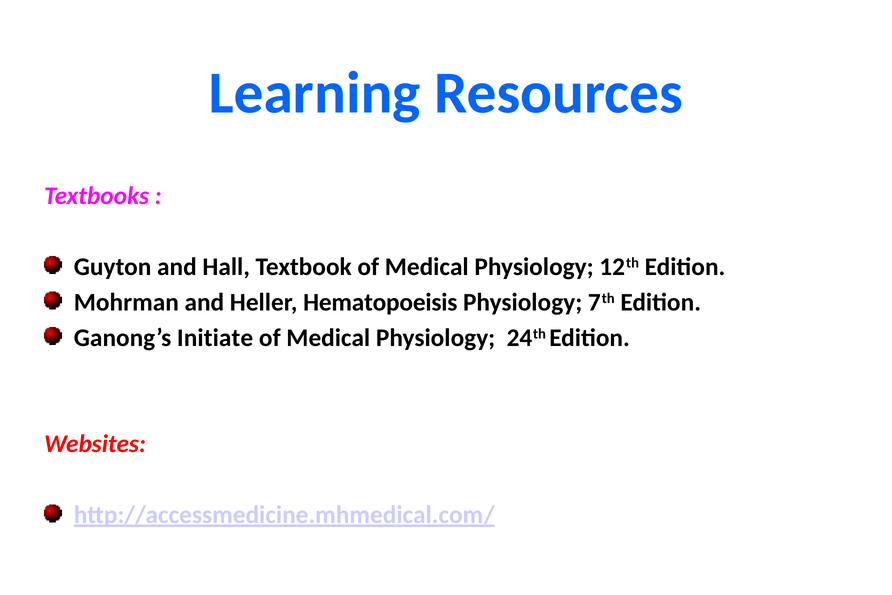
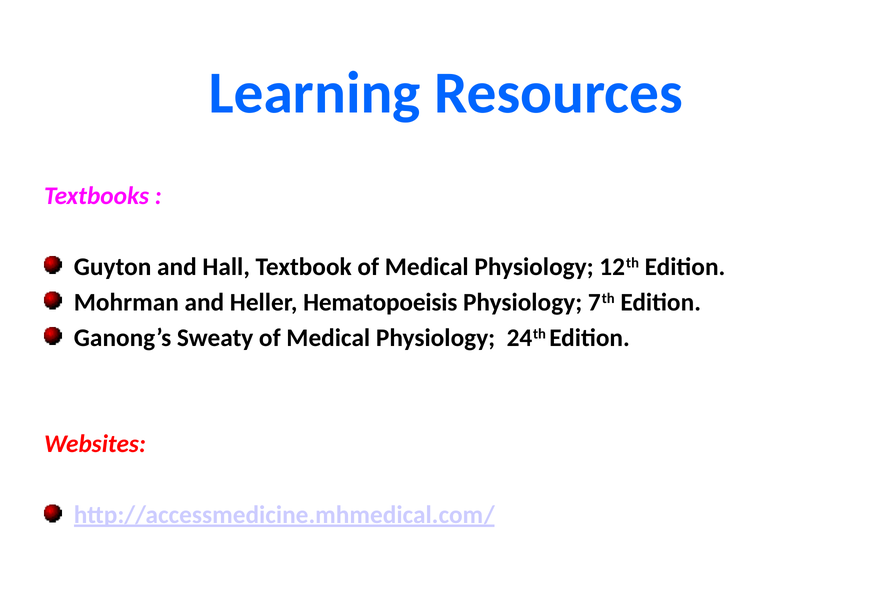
Initiate: Initiate -> Sweaty
